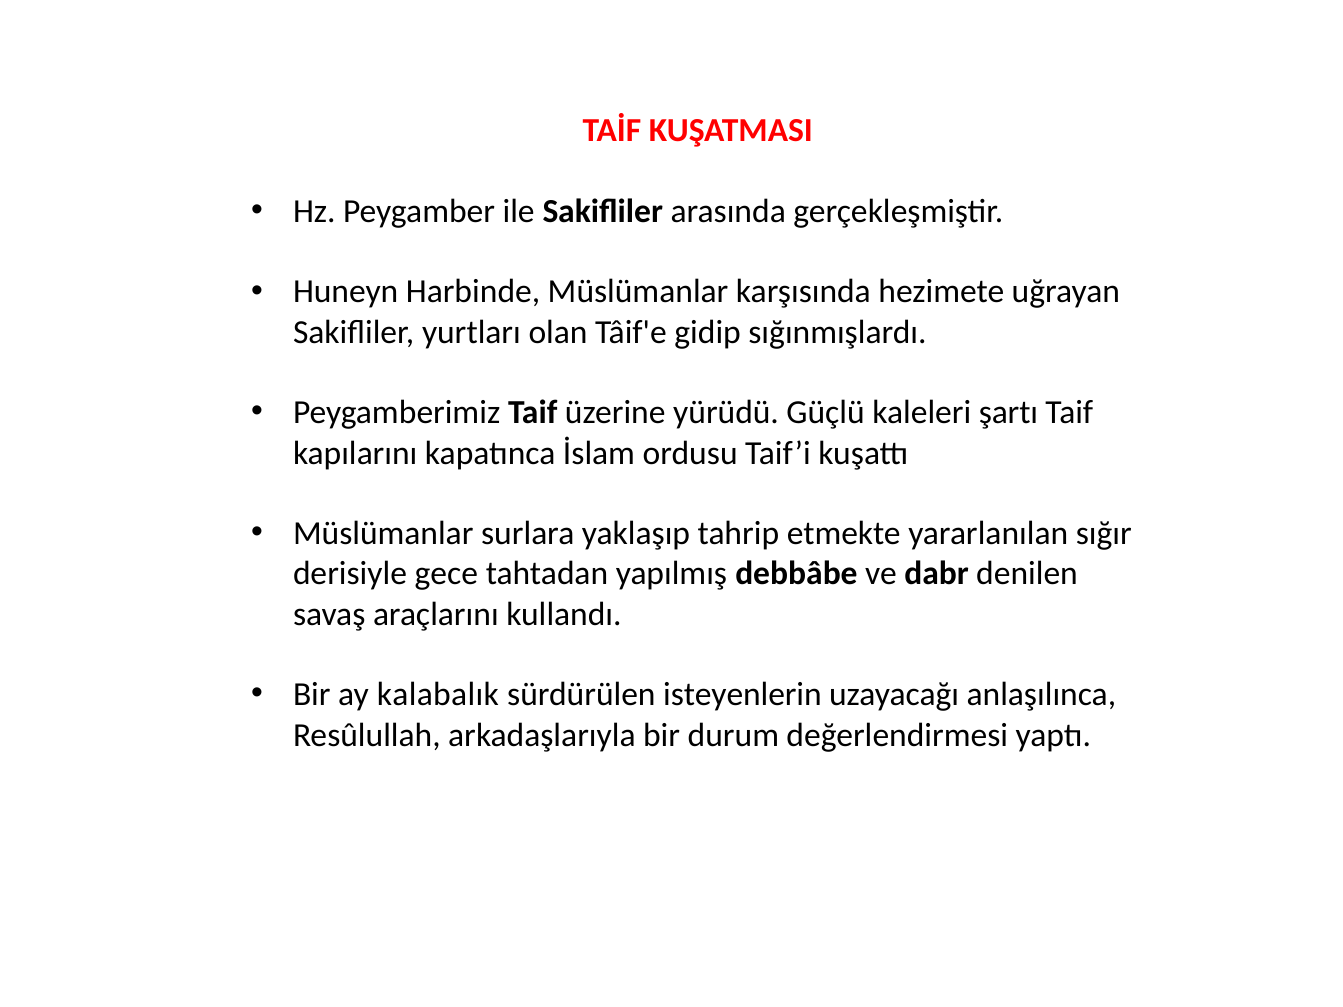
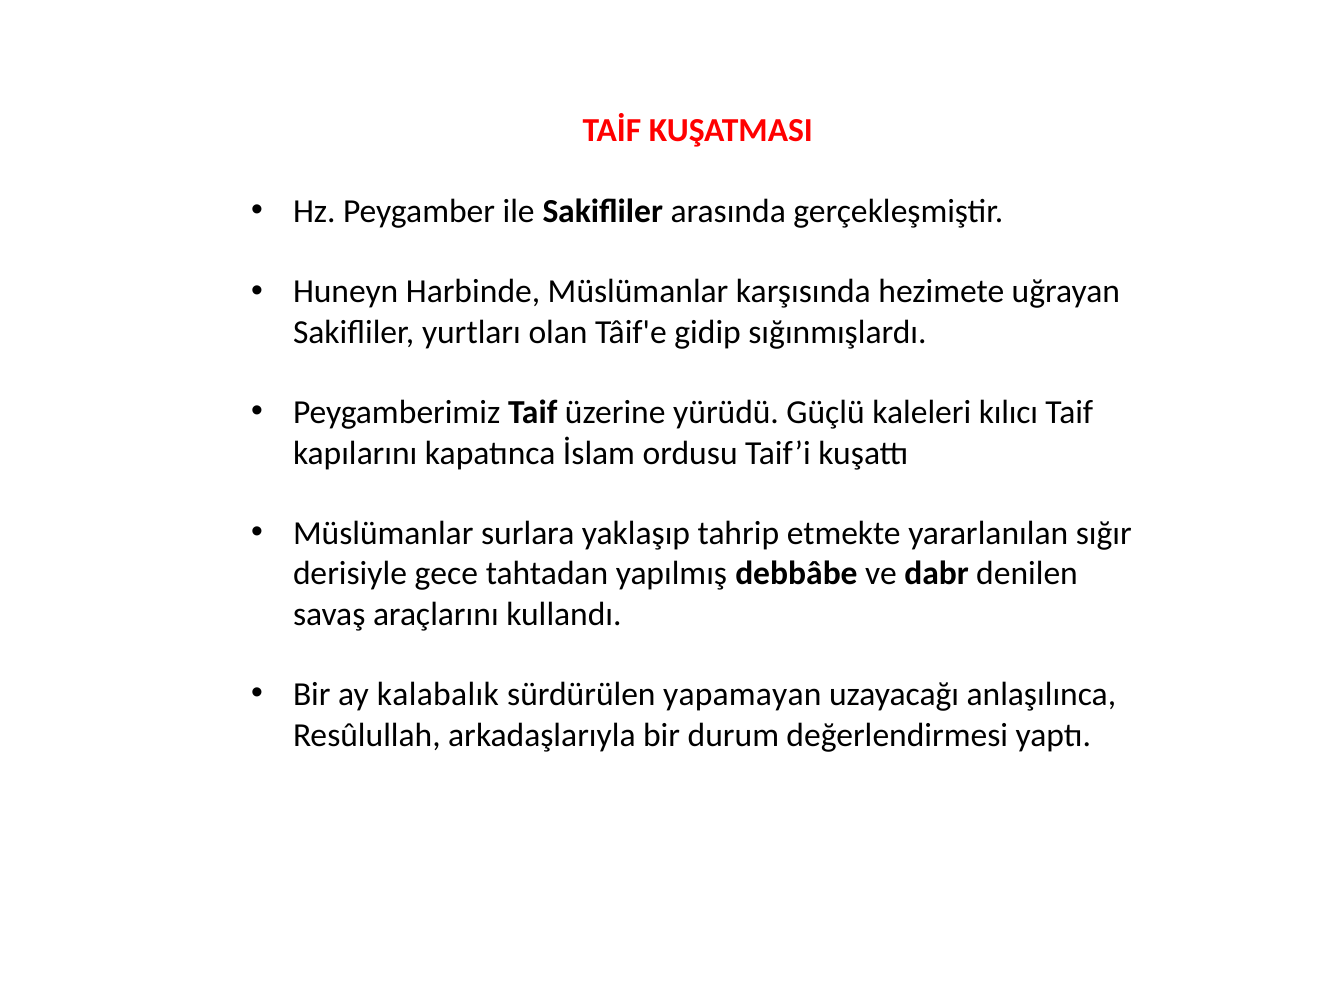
şartı: şartı -> kılıcı
isteyenlerin: isteyenlerin -> yapamayan
